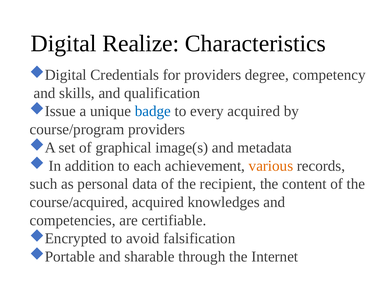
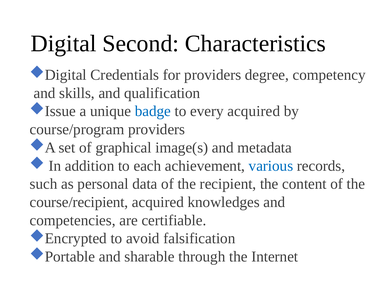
Realize: Realize -> Second
various colour: orange -> blue
course/acquired: course/acquired -> course/recipient
